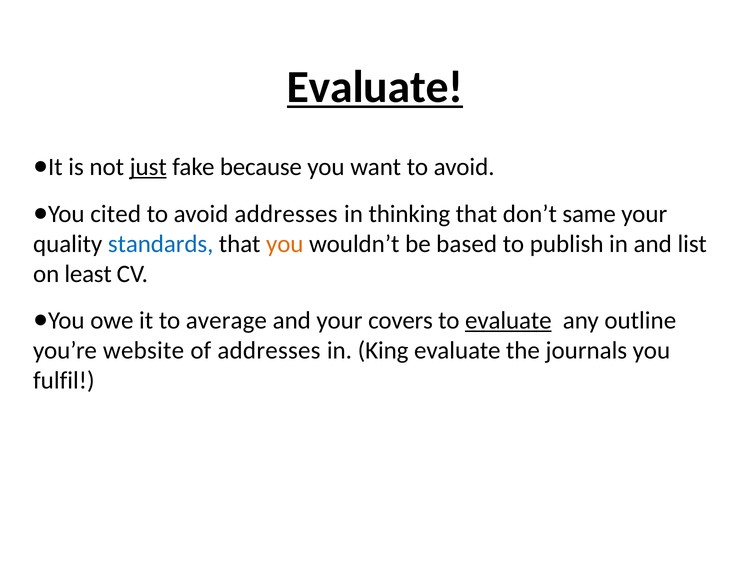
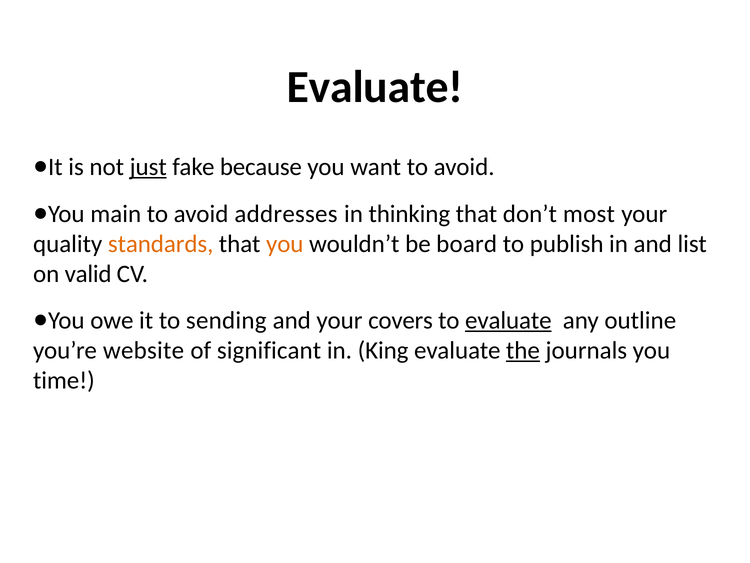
Evaluate at (375, 87) underline: present -> none
cited: cited -> main
same: same -> most
standards colour: blue -> orange
based: based -> board
least: least -> valid
average: average -> sending
of addresses: addresses -> significant
the underline: none -> present
fulfil: fulfil -> time
